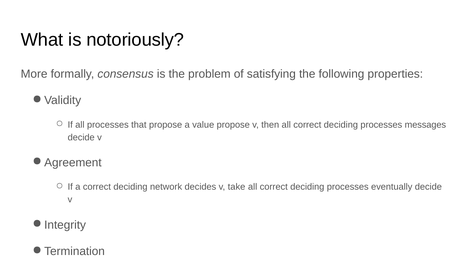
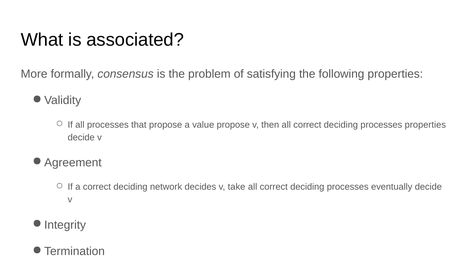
notoriously: notoriously -> associated
processes messages: messages -> properties
